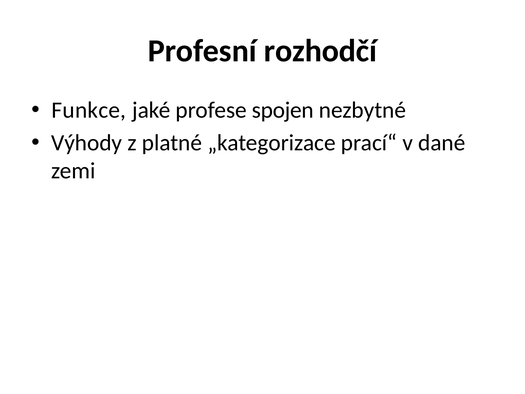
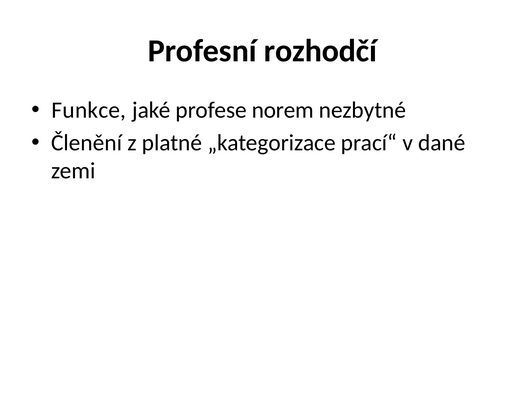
spojen: spojen -> norem
Výhody: Výhody -> Členění
